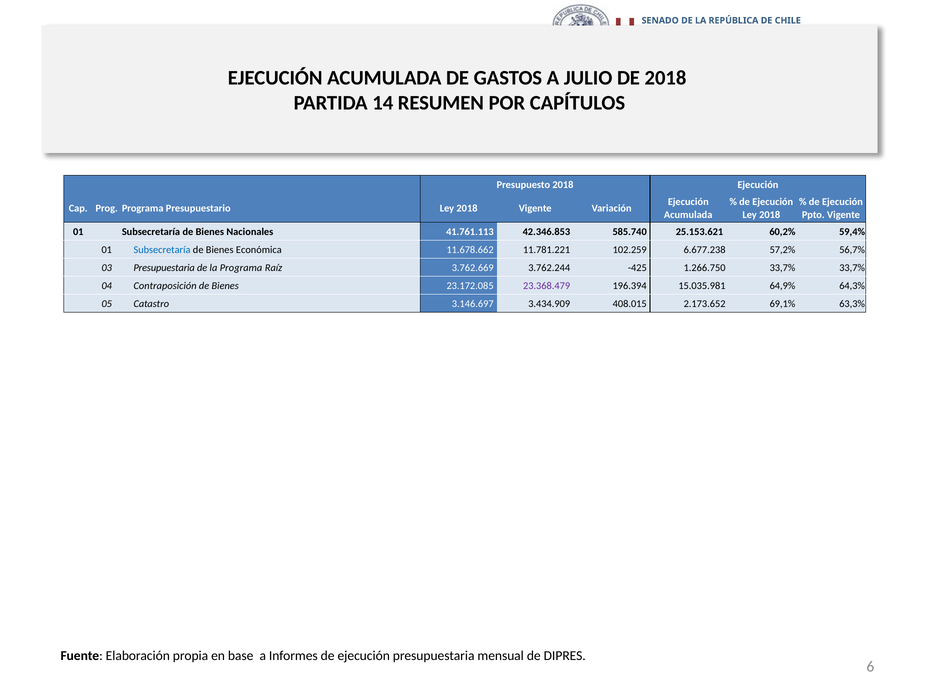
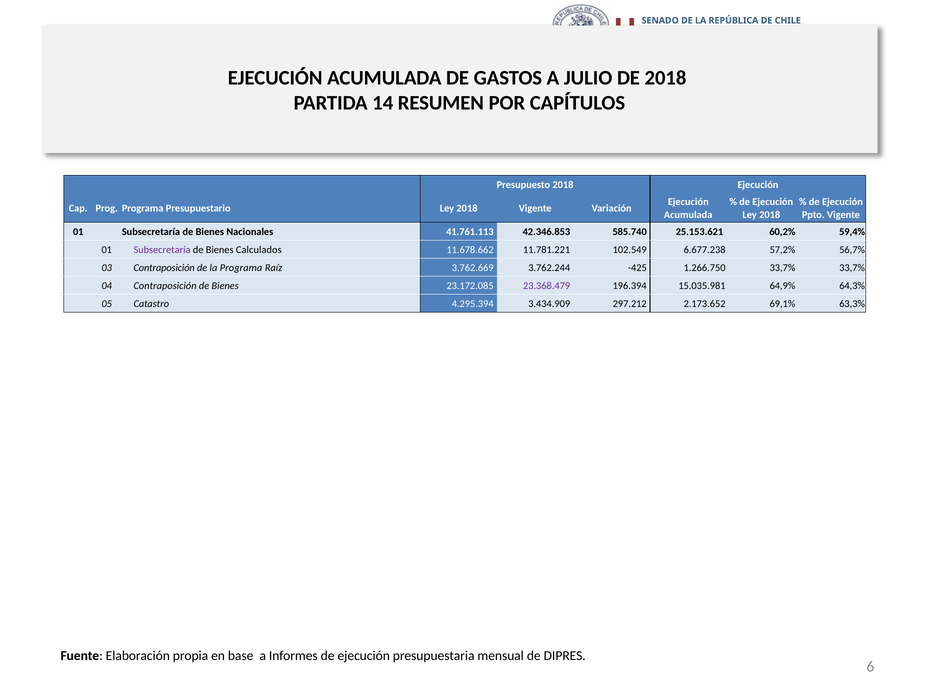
Subsecretaría at (162, 249) colour: blue -> purple
Económica: Económica -> Calculados
102.259: 102.259 -> 102.549
03 Presupuestaria: Presupuestaria -> Contraposición
3.146.697: 3.146.697 -> 4.295.394
408.015: 408.015 -> 297.212
